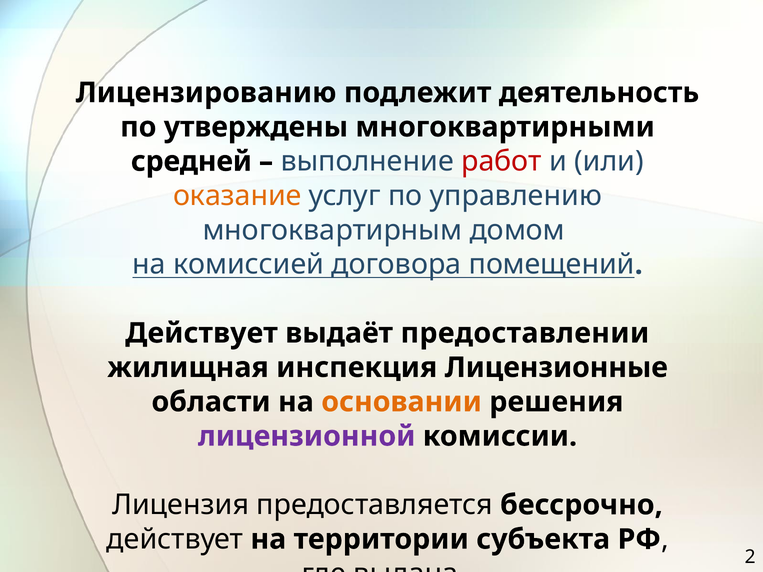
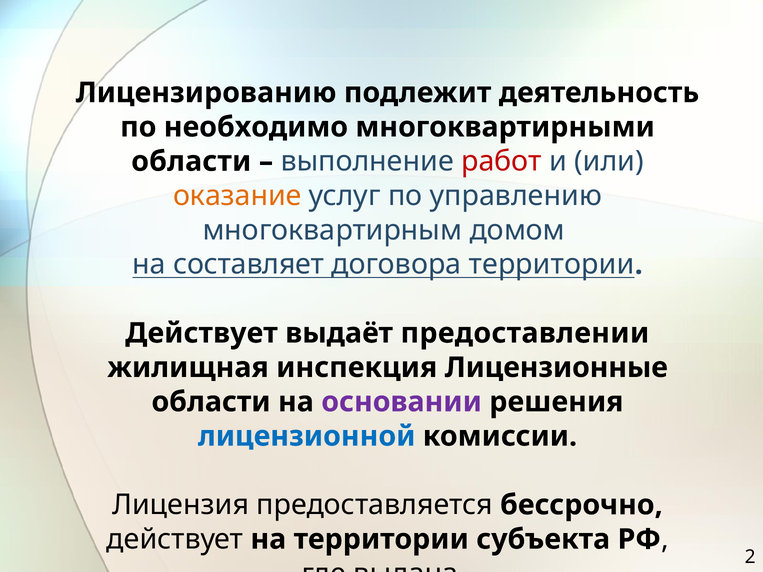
утверждены: утверждены -> необходимо
средней at (191, 161): средней -> области
комиссией: комиссией -> составляет
договора помещений: помещений -> территории
основании colour: orange -> purple
лицензионной colour: purple -> blue
